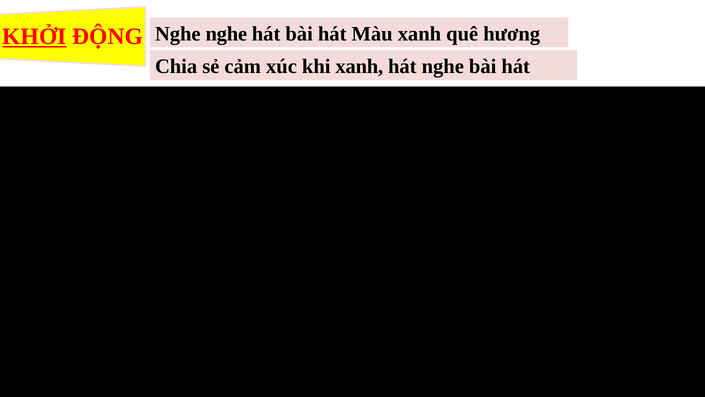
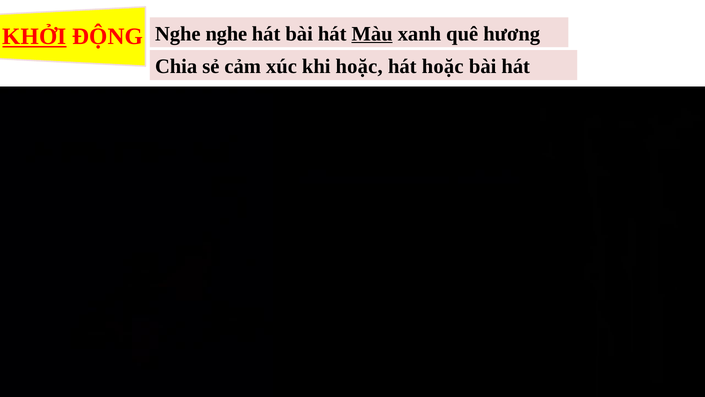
Màu underline: none -> present
khi xanh: xanh -> hoặc
hát nghe: nghe -> hoặc
